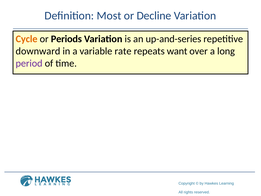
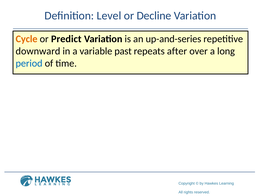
Most: Most -> Level
Periods: Periods -> Predict
rate: rate -> past
want: want -> after
period colour: purple -> blue
